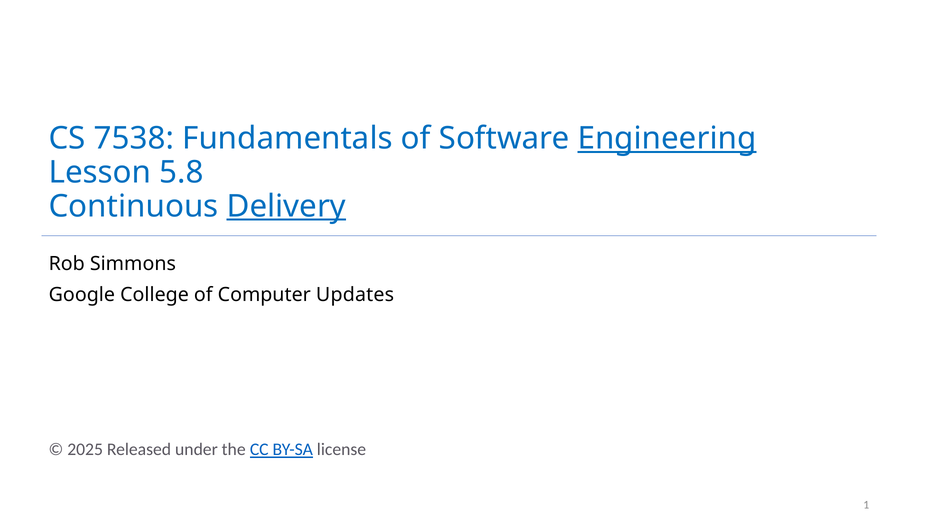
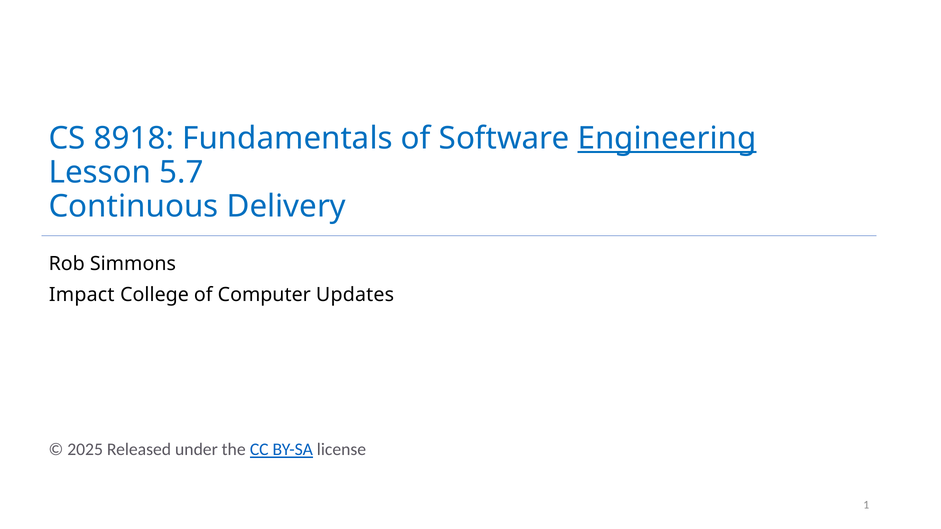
7538: 7538 -> 8918
5.8: 5.8 -> 5.7
Delivery underline: present -> none
Google: Google -> Impact
